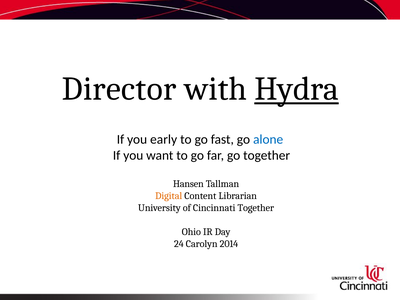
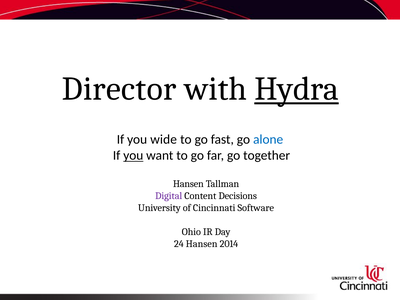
early: early -> wide
you at (133, 156) underline: none -> present
Digital colour: orange -> purple
Librarian: Librarian -> Decisions
Cincinnati Together: Together -> Software
24 Carolyn: Carolyn -> Hansen
